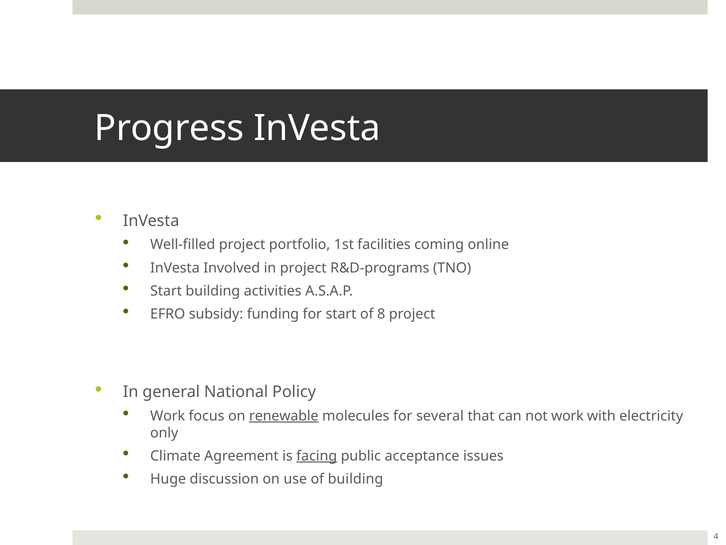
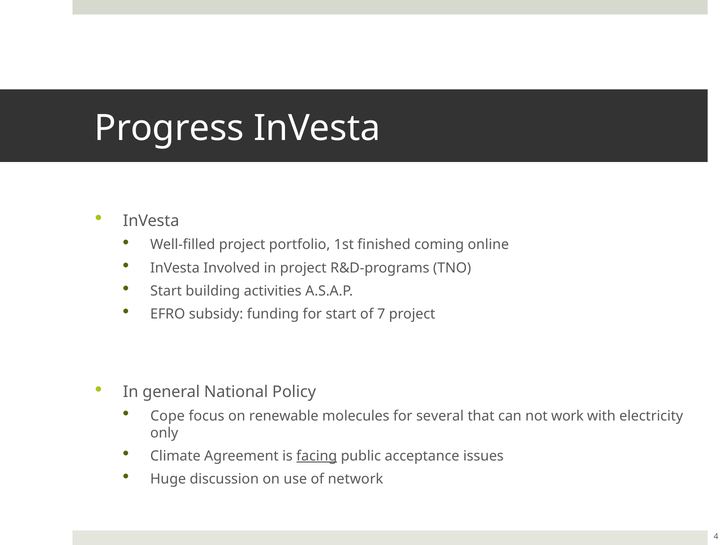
facilities: facilities -> finished
8: 8 -> 7
Work at (168, 416): Work -> Cope
renewable underline: present -> none
of building: building -> network
